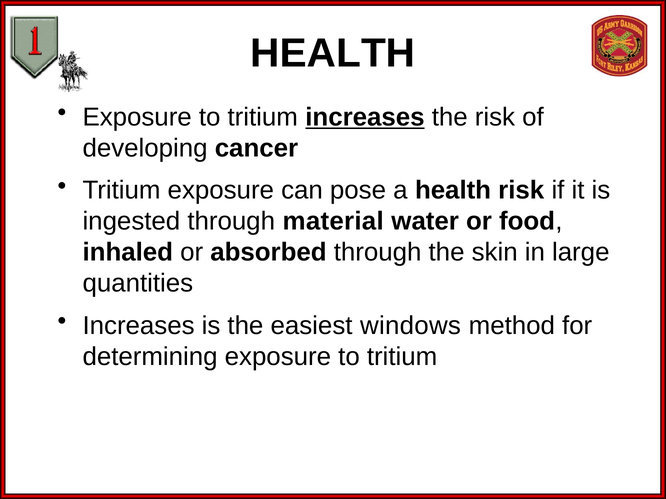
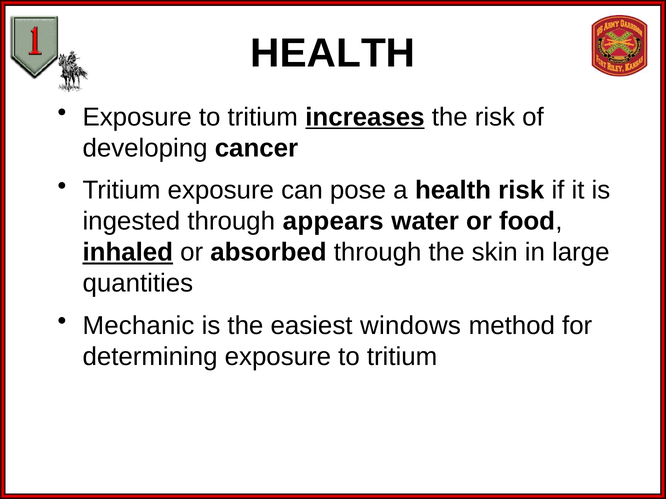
material: material -> appears
inhaled underline: none -> present
Increases at (139, 326): Increases -> Mechanic
